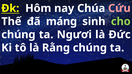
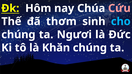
máng: máng -> thơm
cho colour: light green -> light blue
Rằng: Rằng -> Khăn
